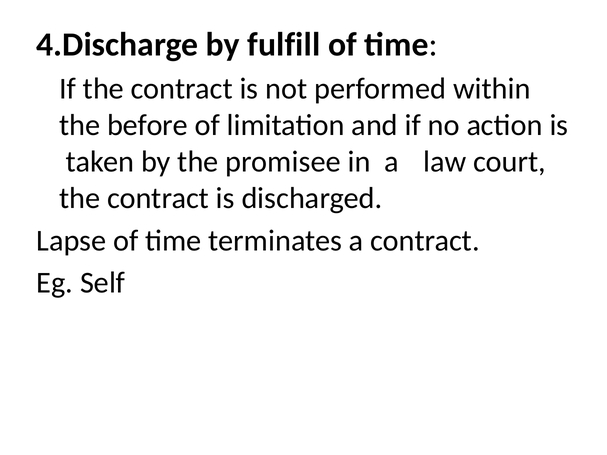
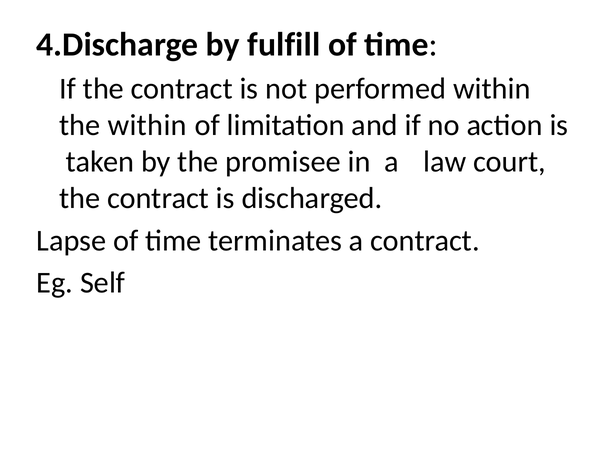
the before: before -> within
